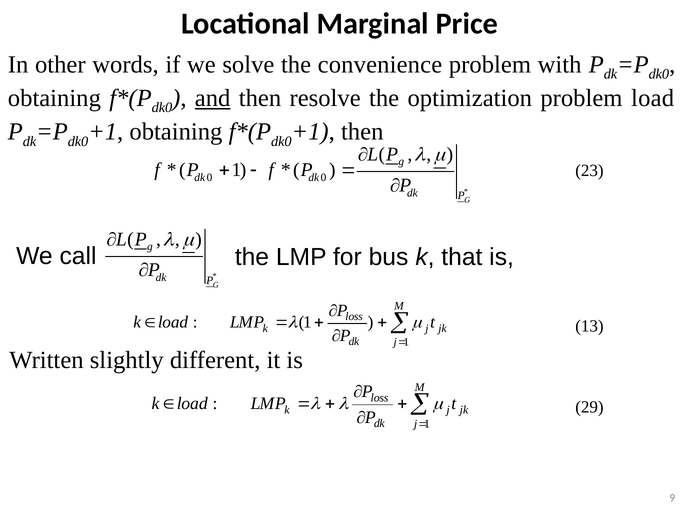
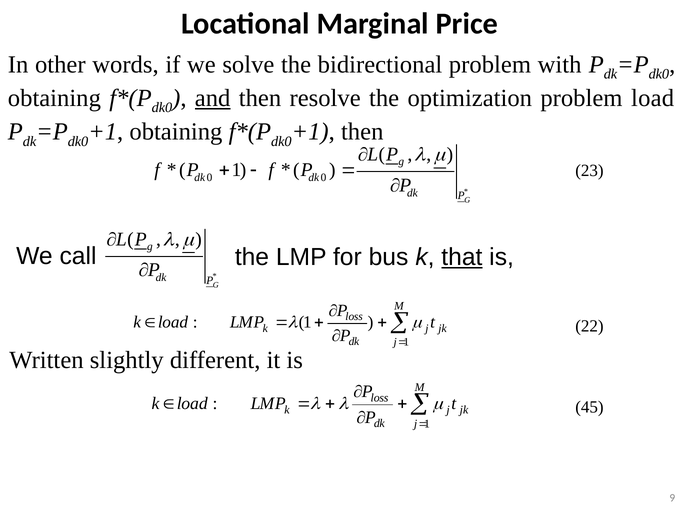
convenience: convenience -> bidirectional
that underline: none -> present
13: 13 -> 22
29: 29 -> 45
